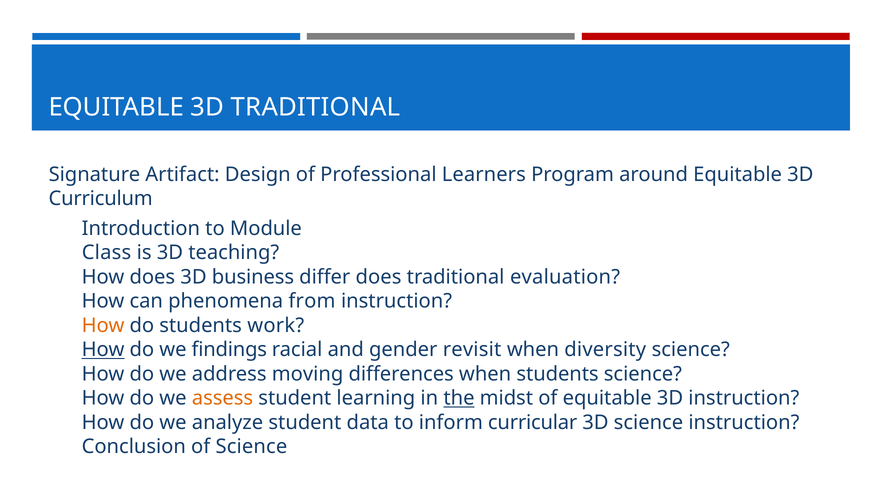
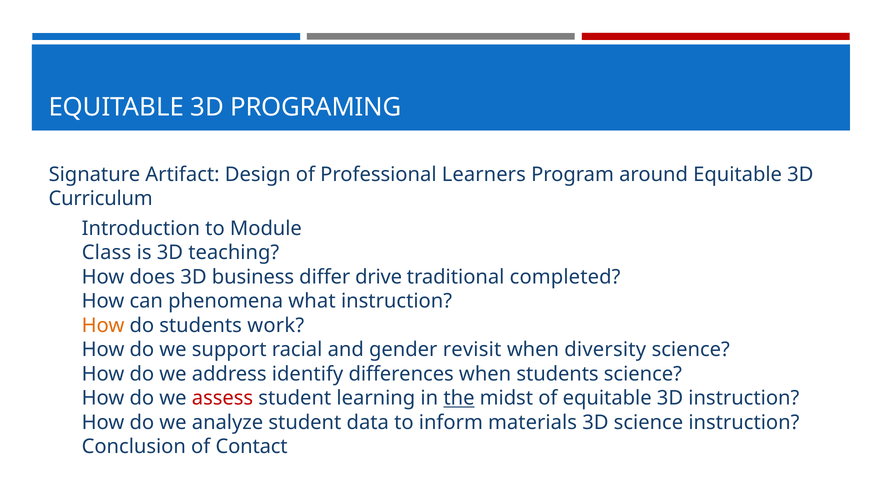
3D TRADITIONAL: TRADITIONAL -> PROGRAMING
differ does: does -> drive
evaluation: evaluation -> completed
from: from -> what
How at (103, 350) underline: present -> none
findings: findings -> support
moving: moving -> identify
assess colour: orange -> red
curricular: curricular -> materials
of Science: Science -> Contact
